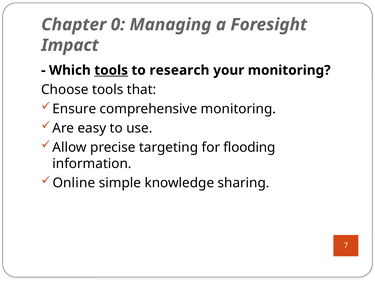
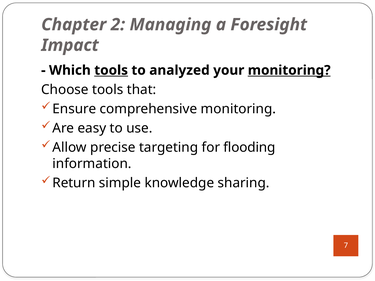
0: 0 -> 2
research: research -> analyzed
monitoring at (289, 70) underline: none -> present
Online: Online -> Return
